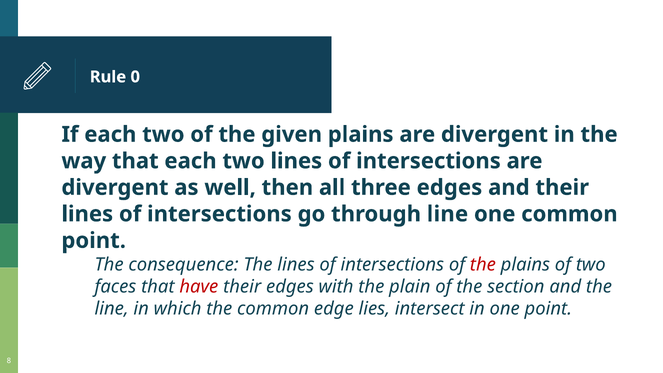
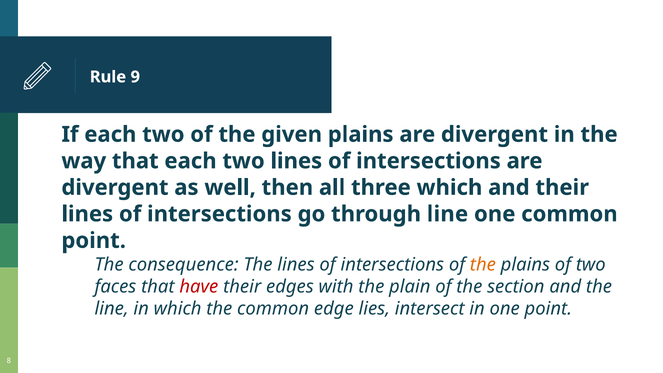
0: 0 -> 9
three edges: edges -> which
the at (483, 265) colour: red -> orange
